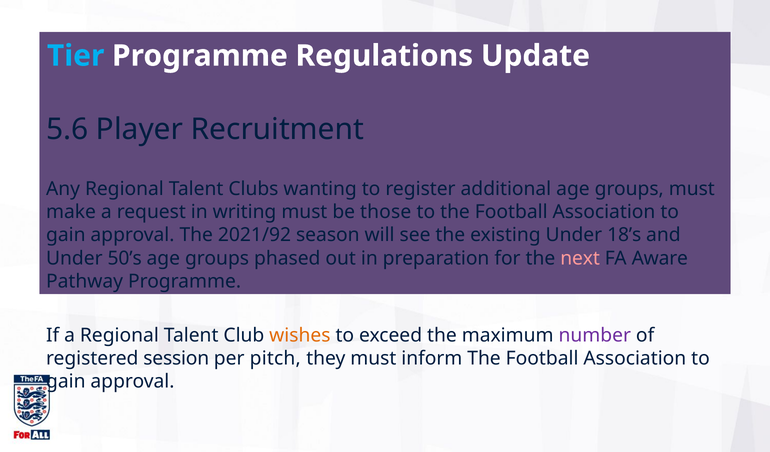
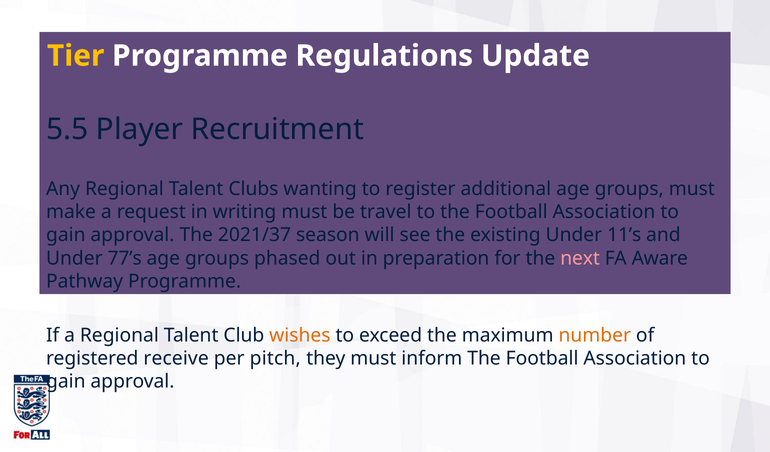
Tier colour: light blue -> yellow
5.6: 5.6 -> 5.5
those: those -> travel
2021/92: 2021/92 -> 2021/37
18’s: 18’s -> 11’s
50’s: 50’s -> 77’s
number colour: purple -> orange
session: session -> receive
